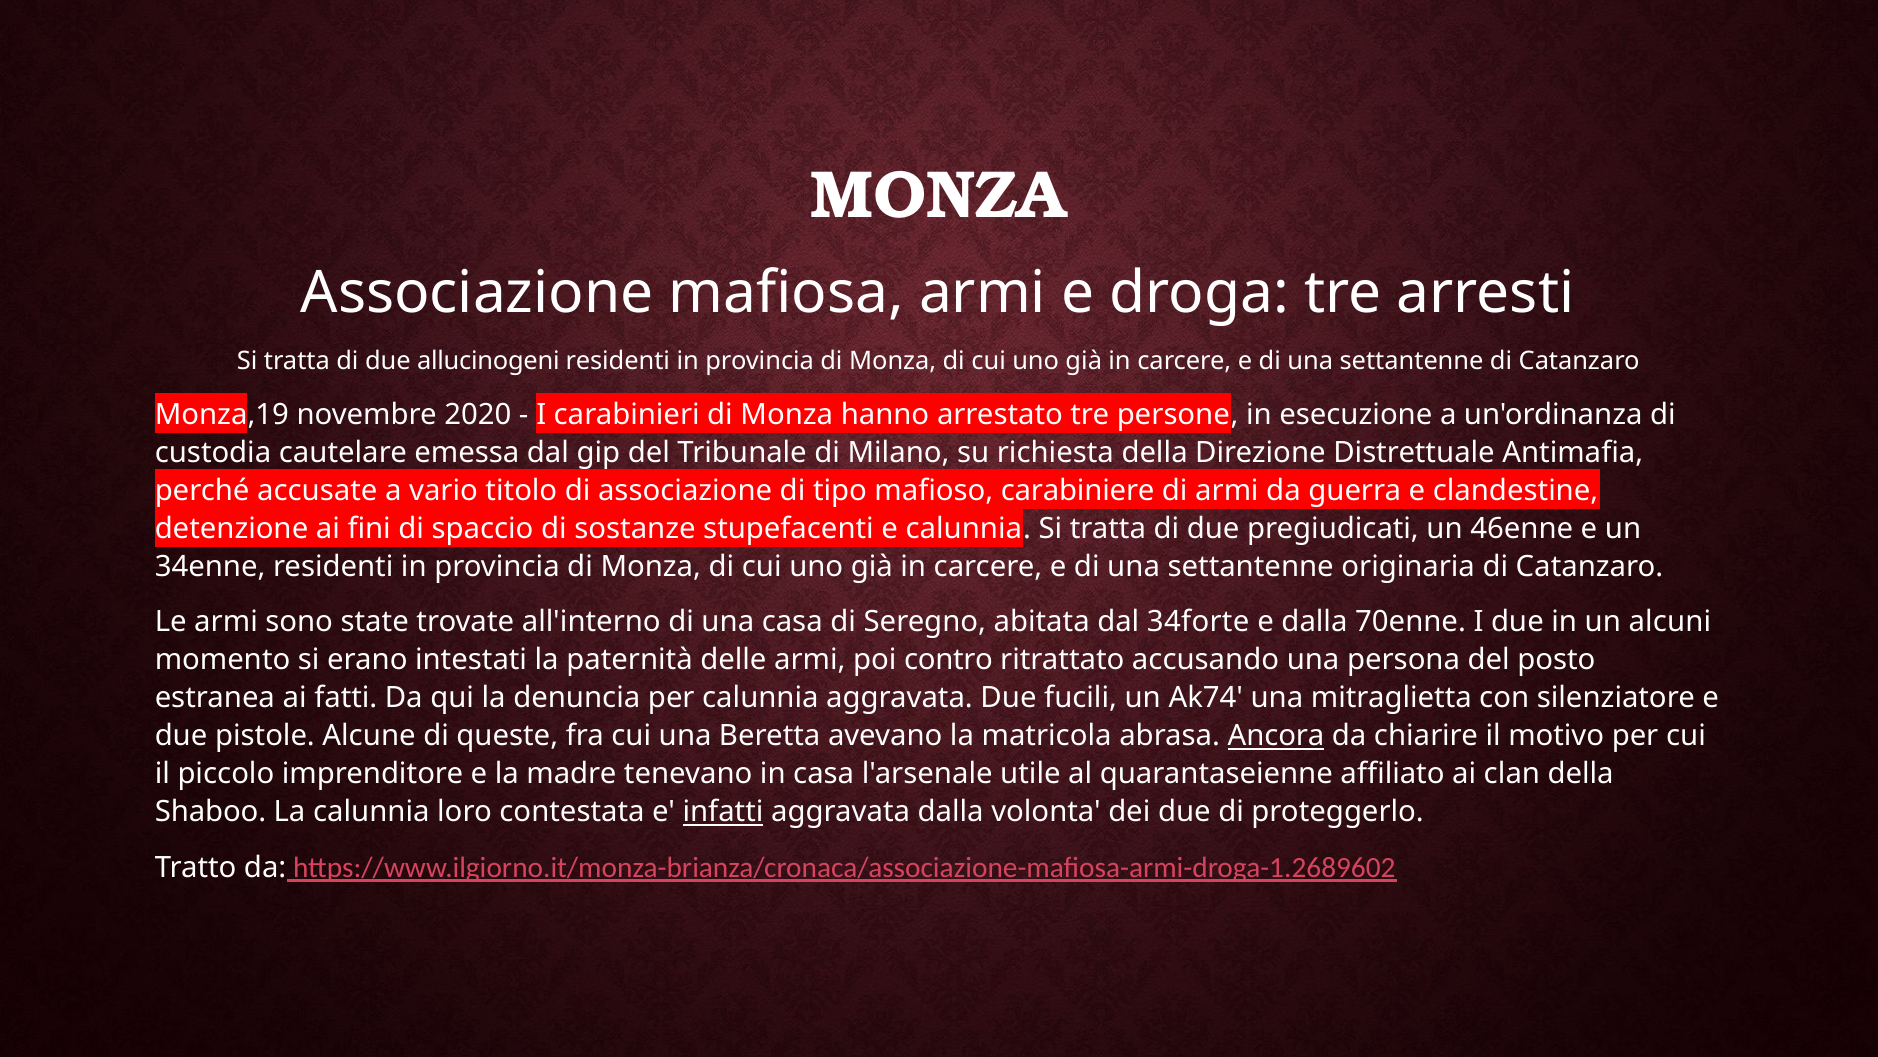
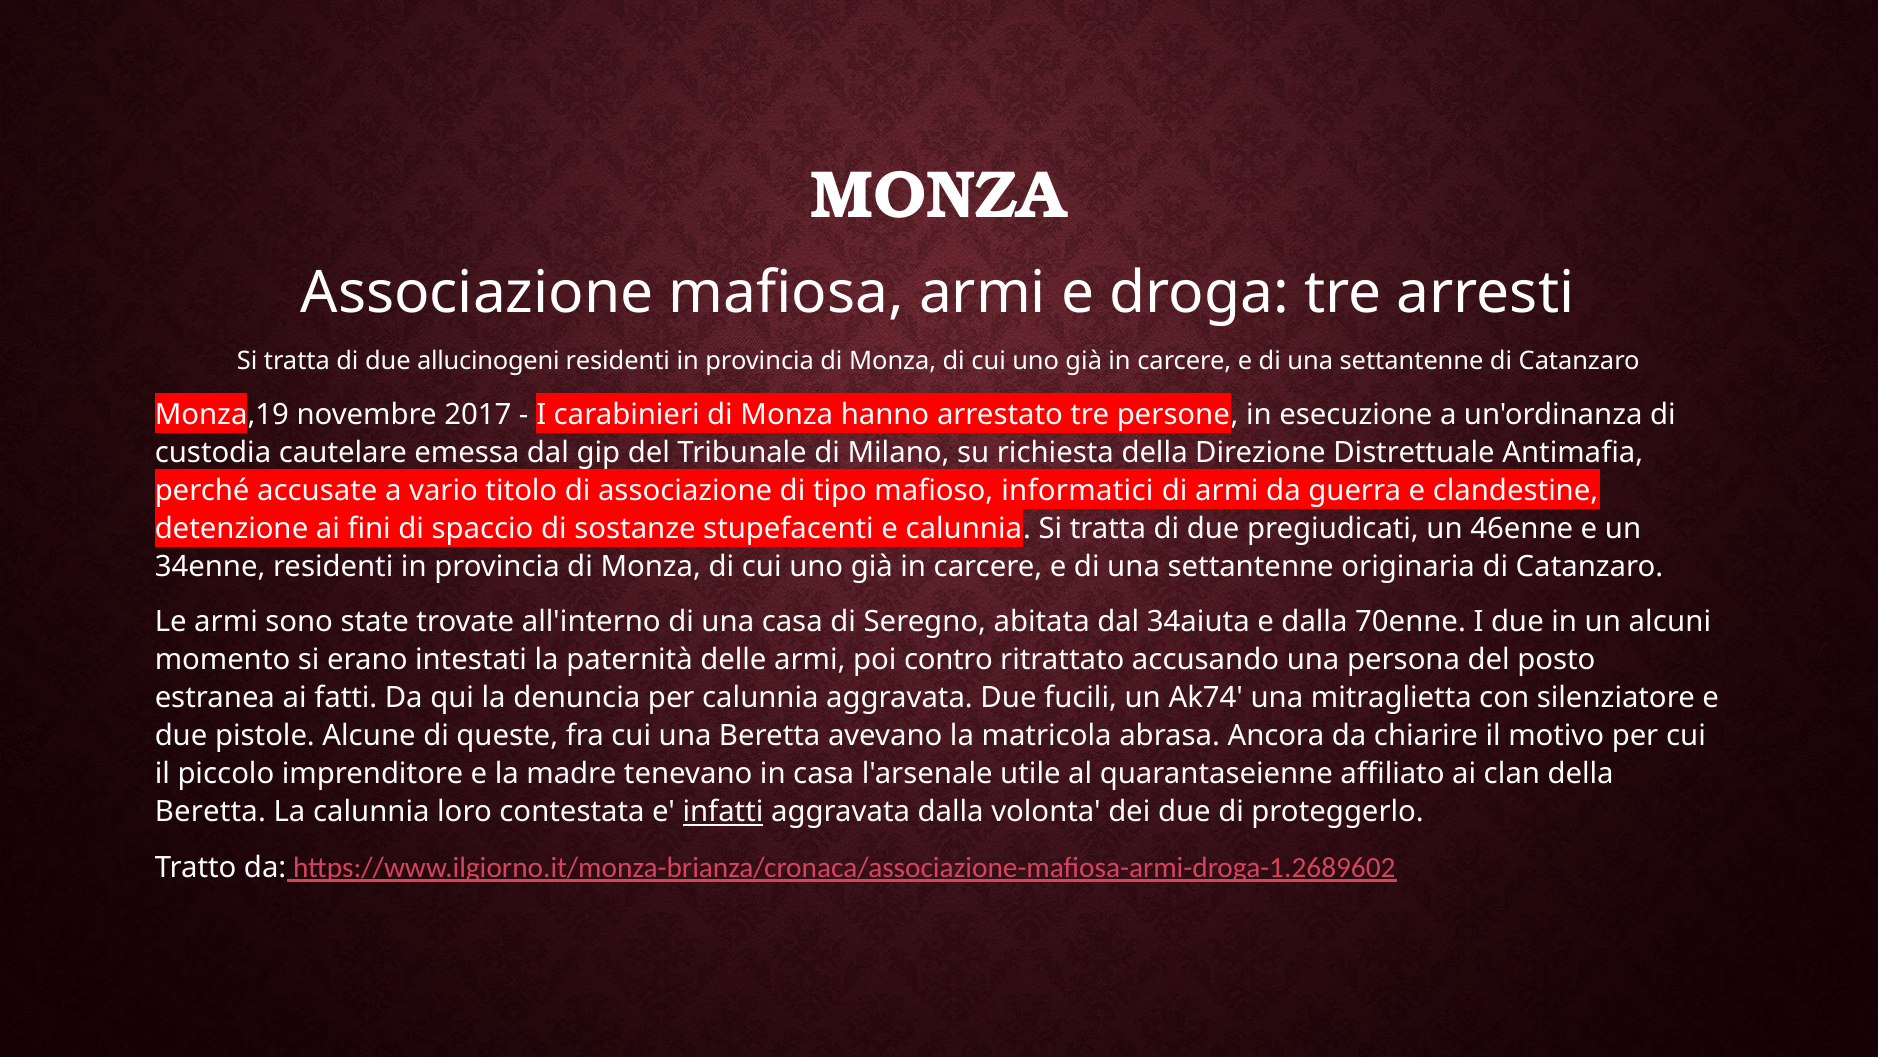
2020: 2020 -> 2017
carabiniere: carabiniere -> informatici
34forte: 34forte -> 34aiuta
Ancora underline: present -> none
Shaboo at (211, 812): Shaboo -> Beretta
